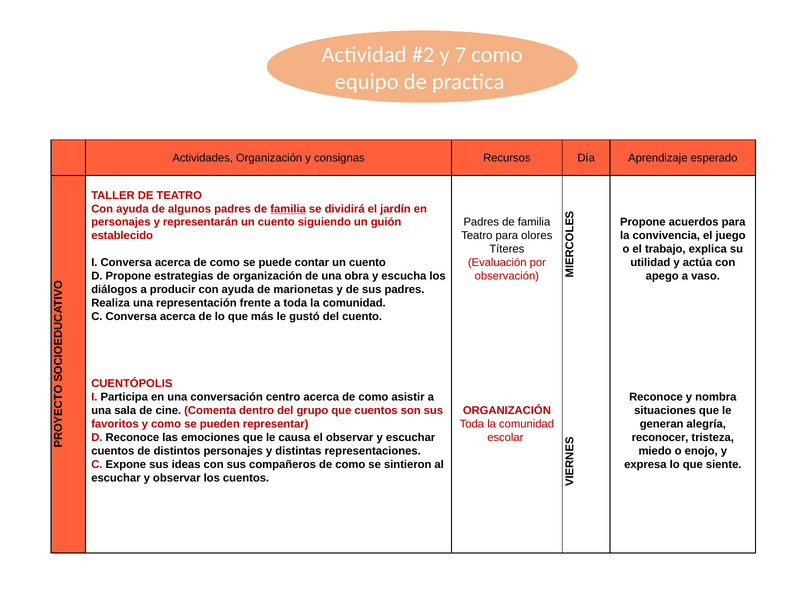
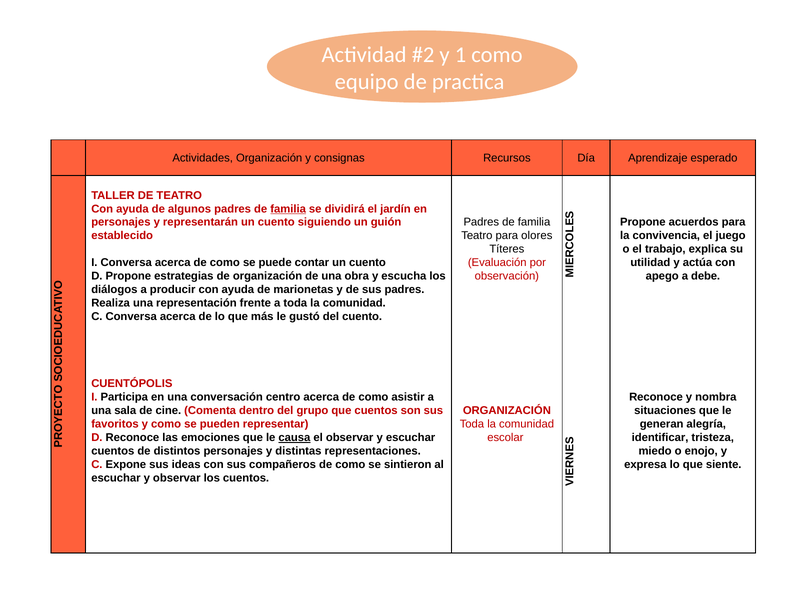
7: 7 -> 1
vaso: vaso -> debe
causa underline: none -> present
reconocer: reconocer -> identificar
